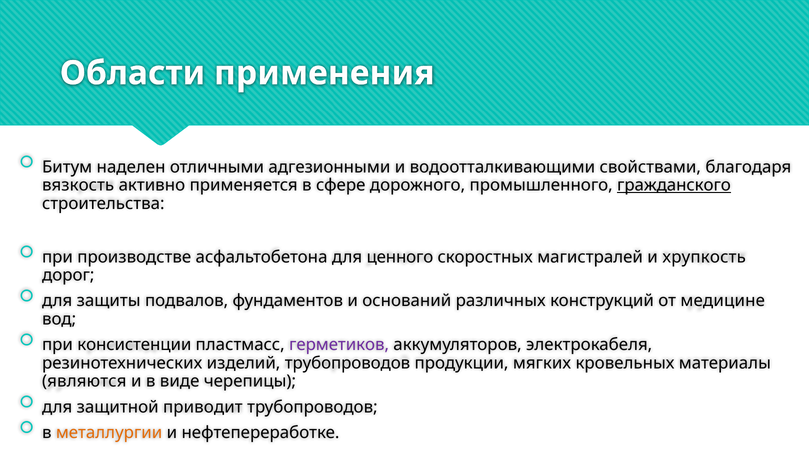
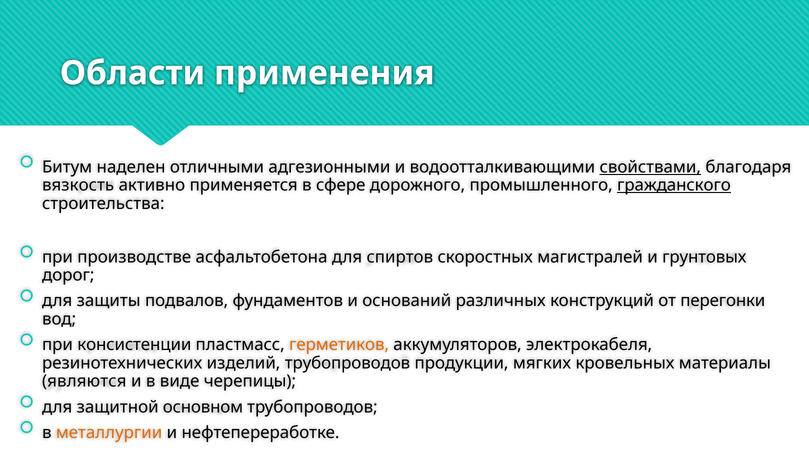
свойствами underline: none -> present
ценного: ценного -> спиртов
хрупкость: хрупкость -> грунтовых
медицине: медицине -> перегонки
герметиков colour: purple -> orange
приводит: приводит -> основном
